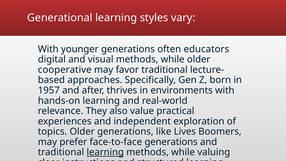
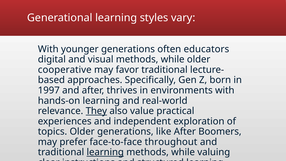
1957: 1957 -> 1997
They underline: none -> present
like Lives: Lives -> After
face-to-face generations: generations -> throughout
